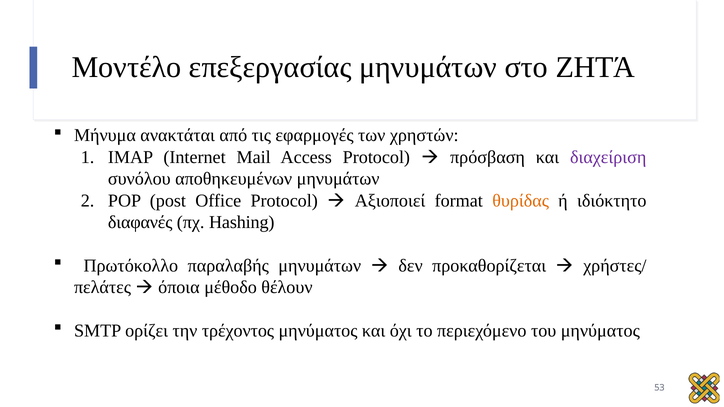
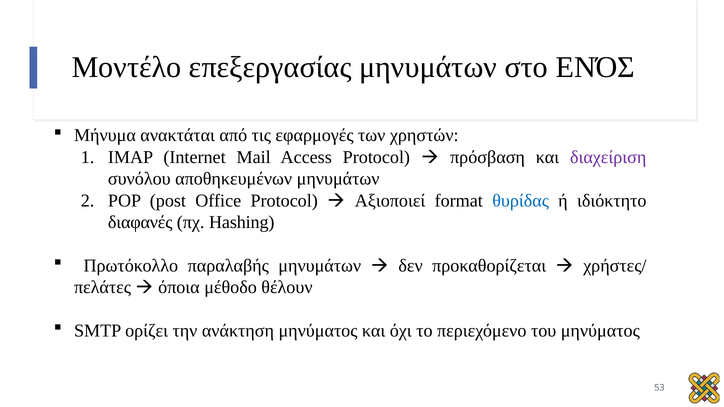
ΖΗΤΆ: ΖΗΤΆ -> ΕΝΌΣ
θυρίδας colour: orange -> blue
τρέχοντος: τρέχοντος -> ανάκτηση
